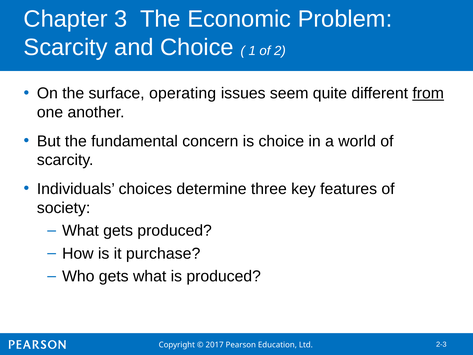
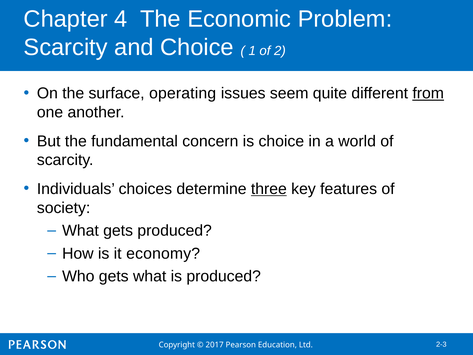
3: 3 -> 4
three underline: none -> present
purchase: purchase -> economy
